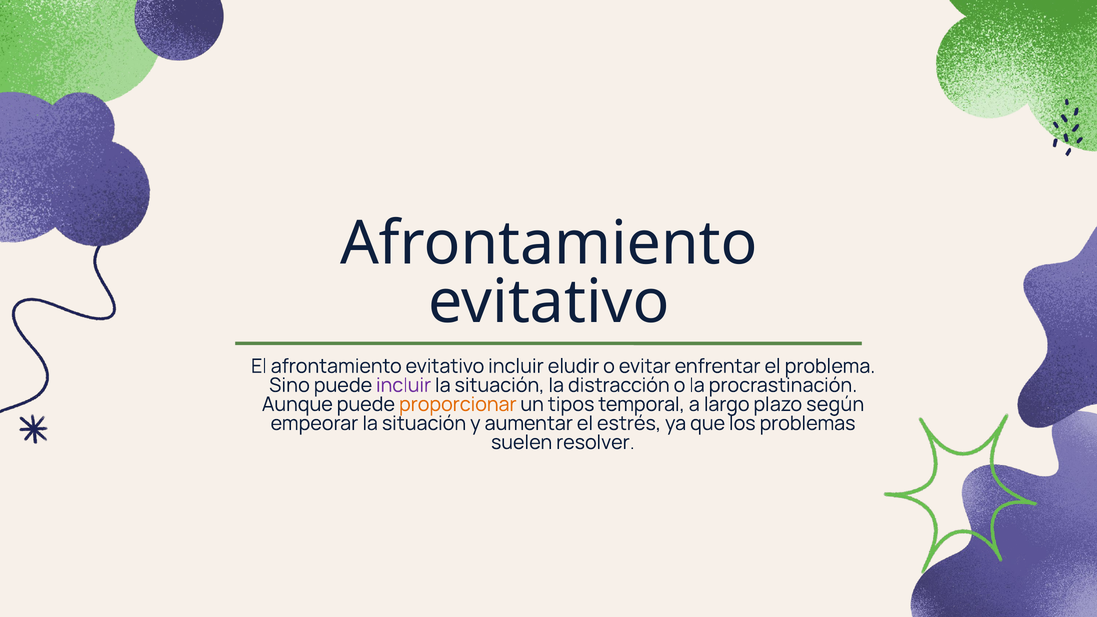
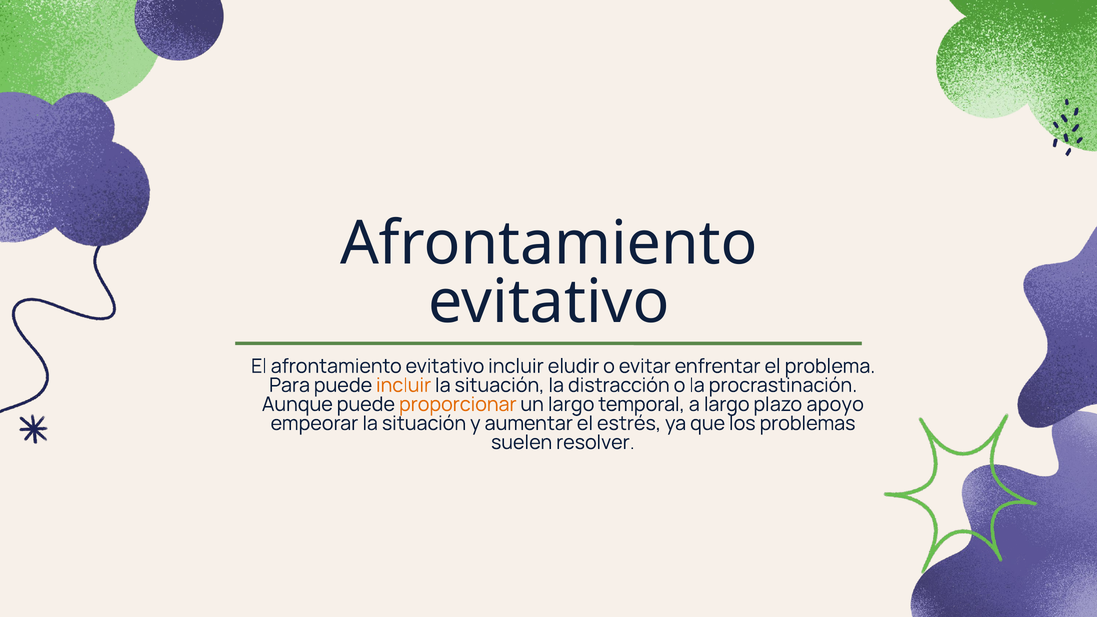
Sino: Sino -> Para
incluir at (404, 385) colour: purple -> orange
un tipos: tipos -> largo
según: según -> apoyo
